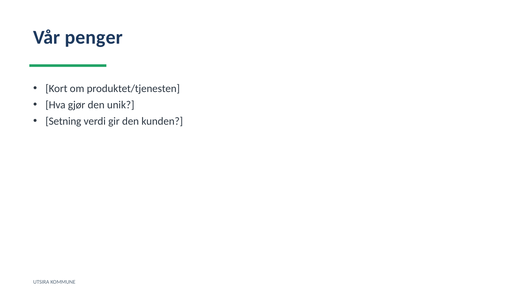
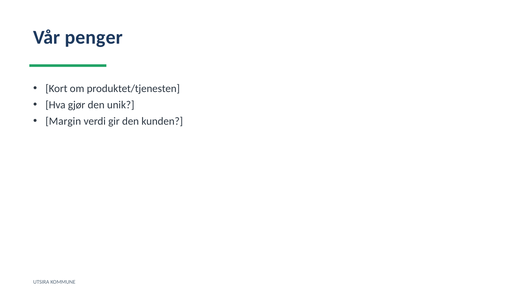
Setning: Setning -> Margin
